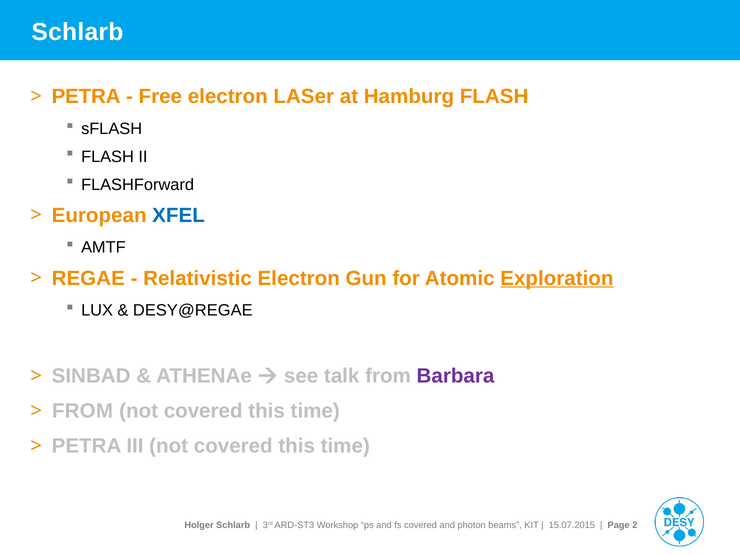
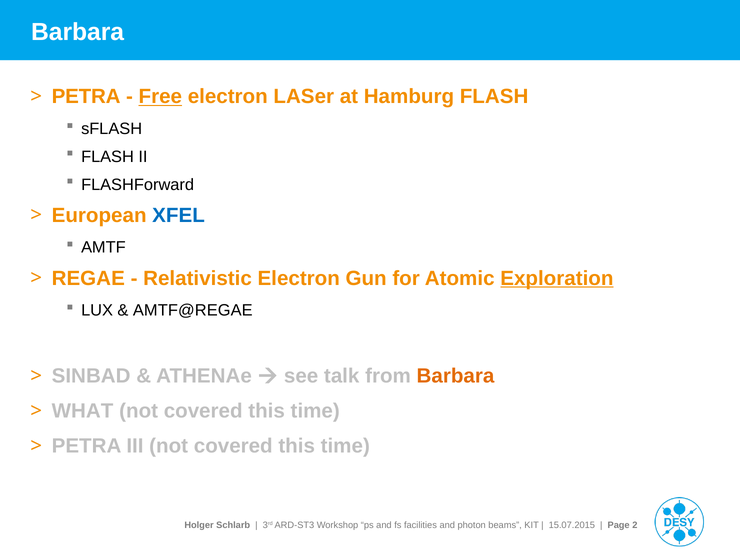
Schlarb at (77, 32): Schlarb -> Barbara
Free underline: none -> present
DESY@REGAE: DESY@REGAE -> AMTF@REGAE
Barbara at (455, 376) colour: purple -> orange
FROM at (82, 411): FROM -> WHAT
covered at (420, 525): covered -> facilities
